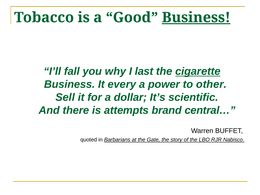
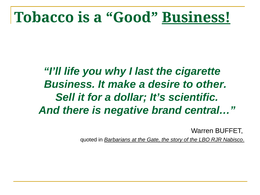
fall: fall -> life
cigarette underline: present -> none
every: every -> make
power: power -> desire
attempts: attempts -> negative
